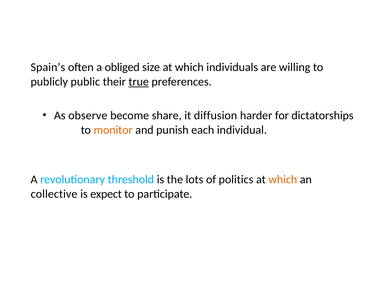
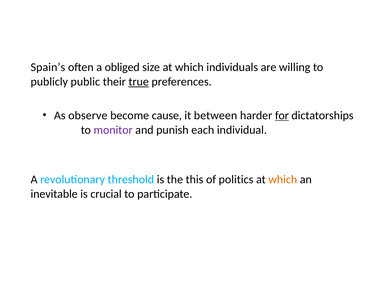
share: share -> cause
diffusion: diffusion -> between
for underline: none -> present
monitor colour: orange -> purple
lots: lots -> this
collective: collective -> inevitable
expect: expect -> crucial
